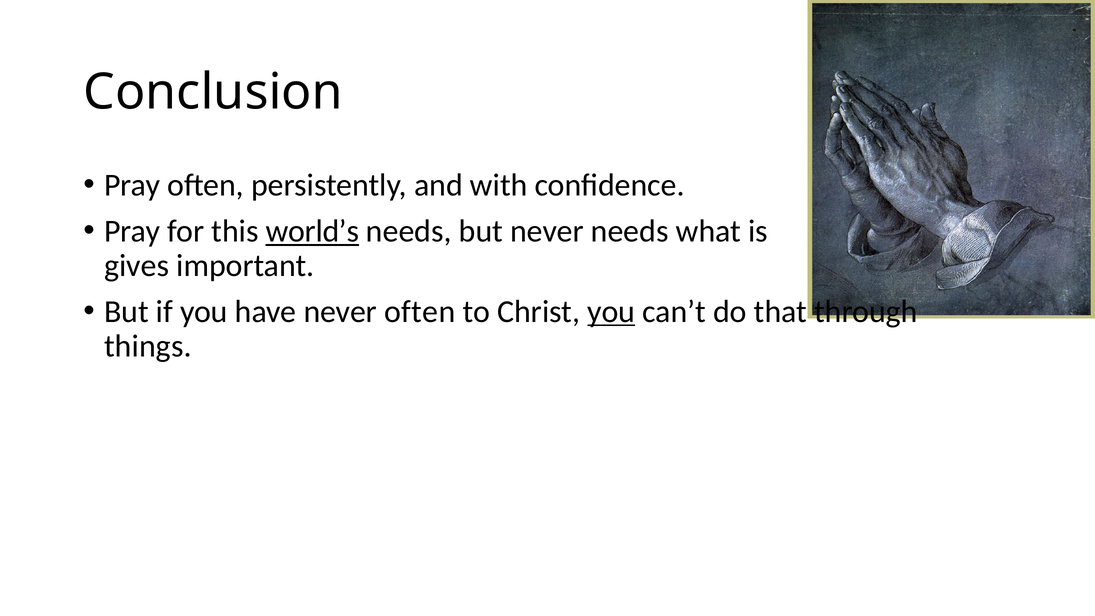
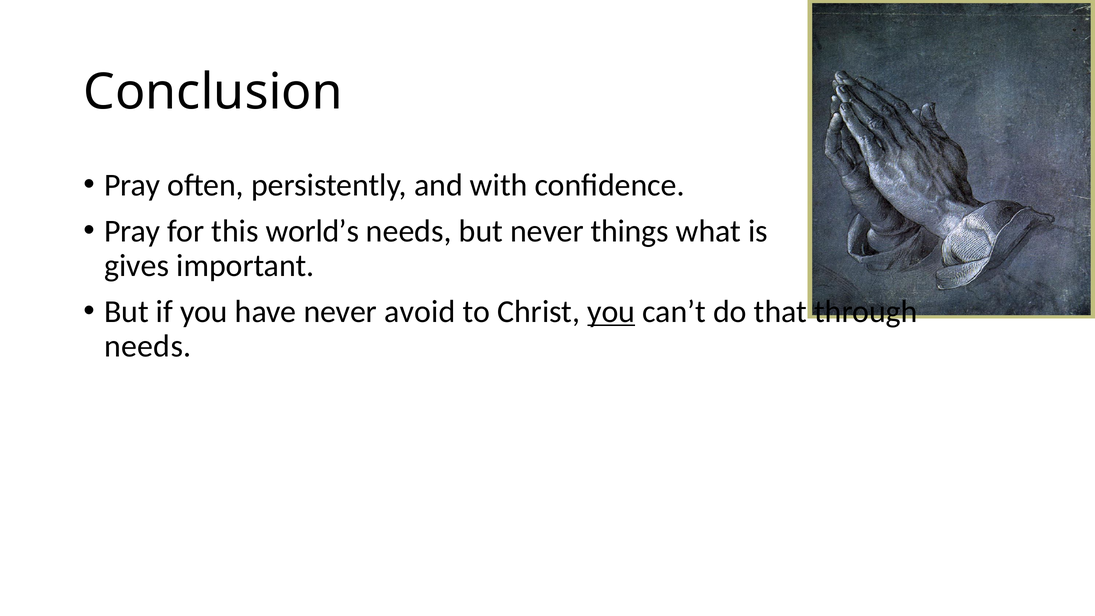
world’s underline: present -> none
never needs: needs -> things
never often: often -> avoid
things at (148, 346): things -> needs
